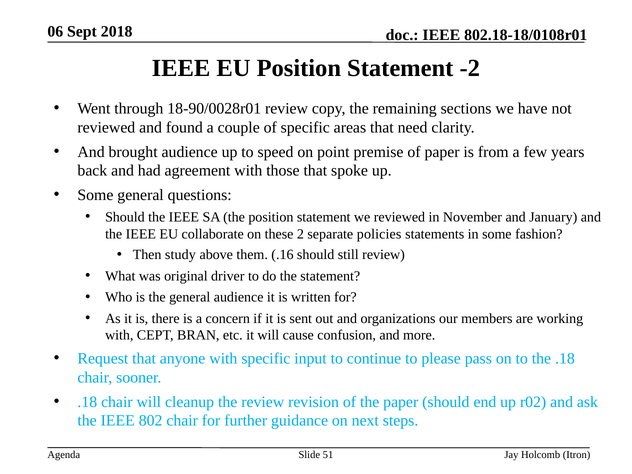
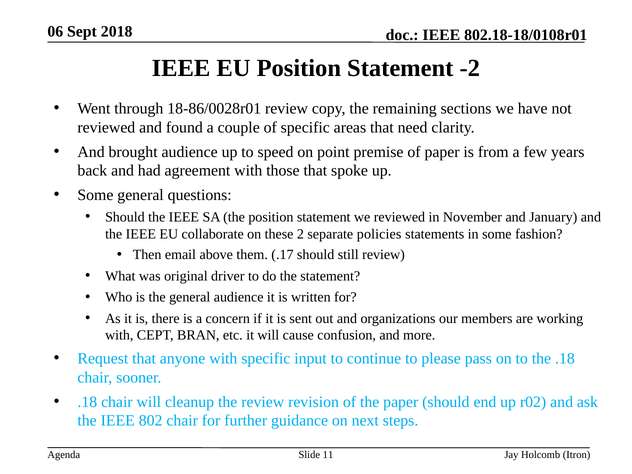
18-90/0028r01: 18-90/0028r01 -> 18-86/0028r01
study: study -> email
.16: .16 -> .17
51: 51 -> 11
